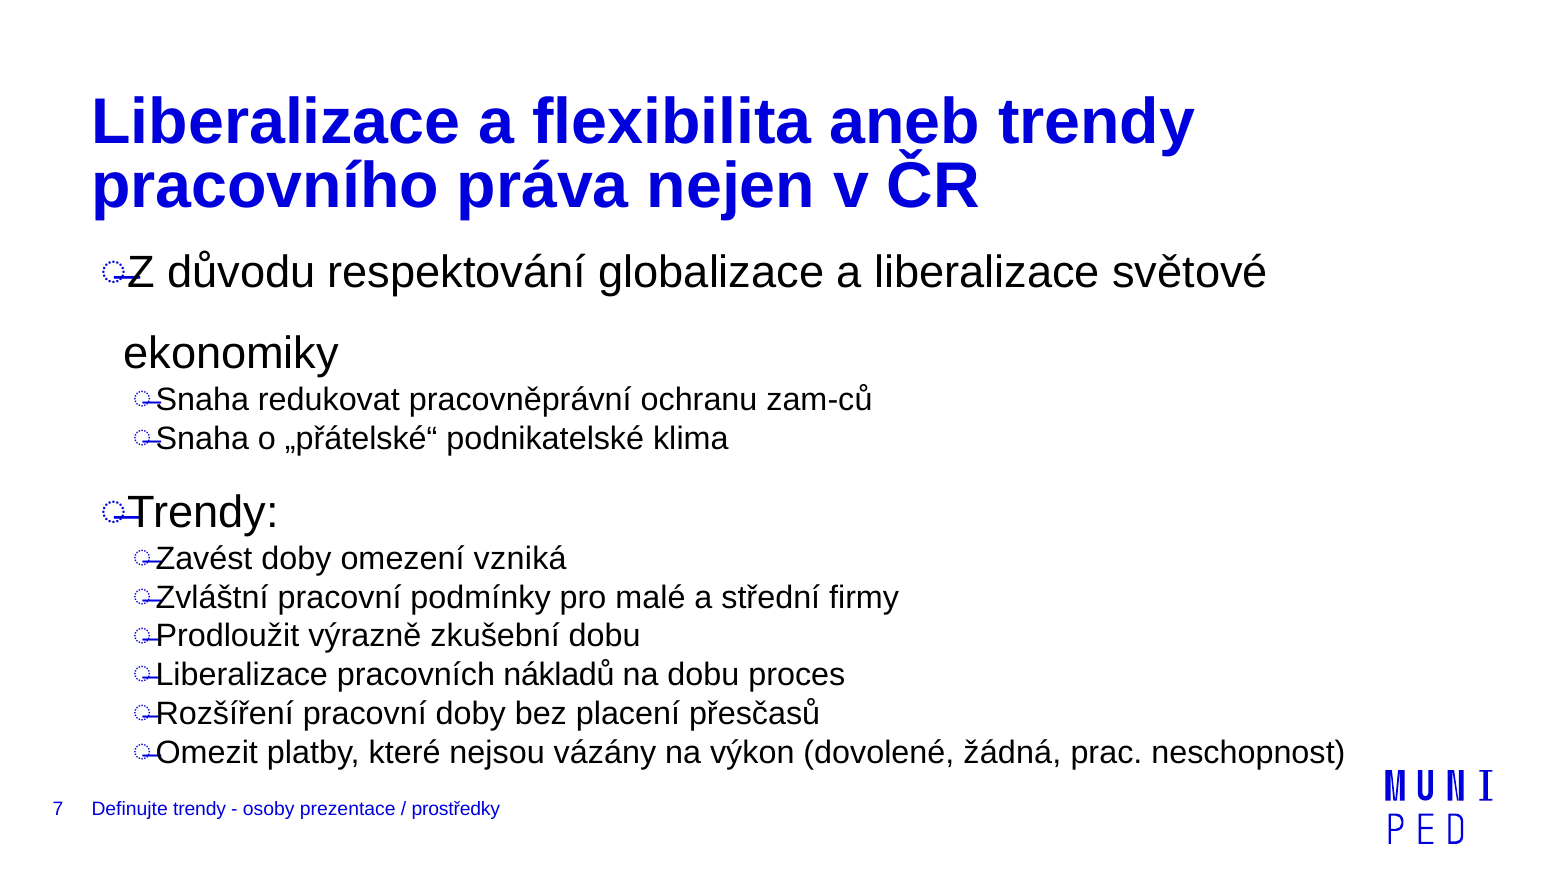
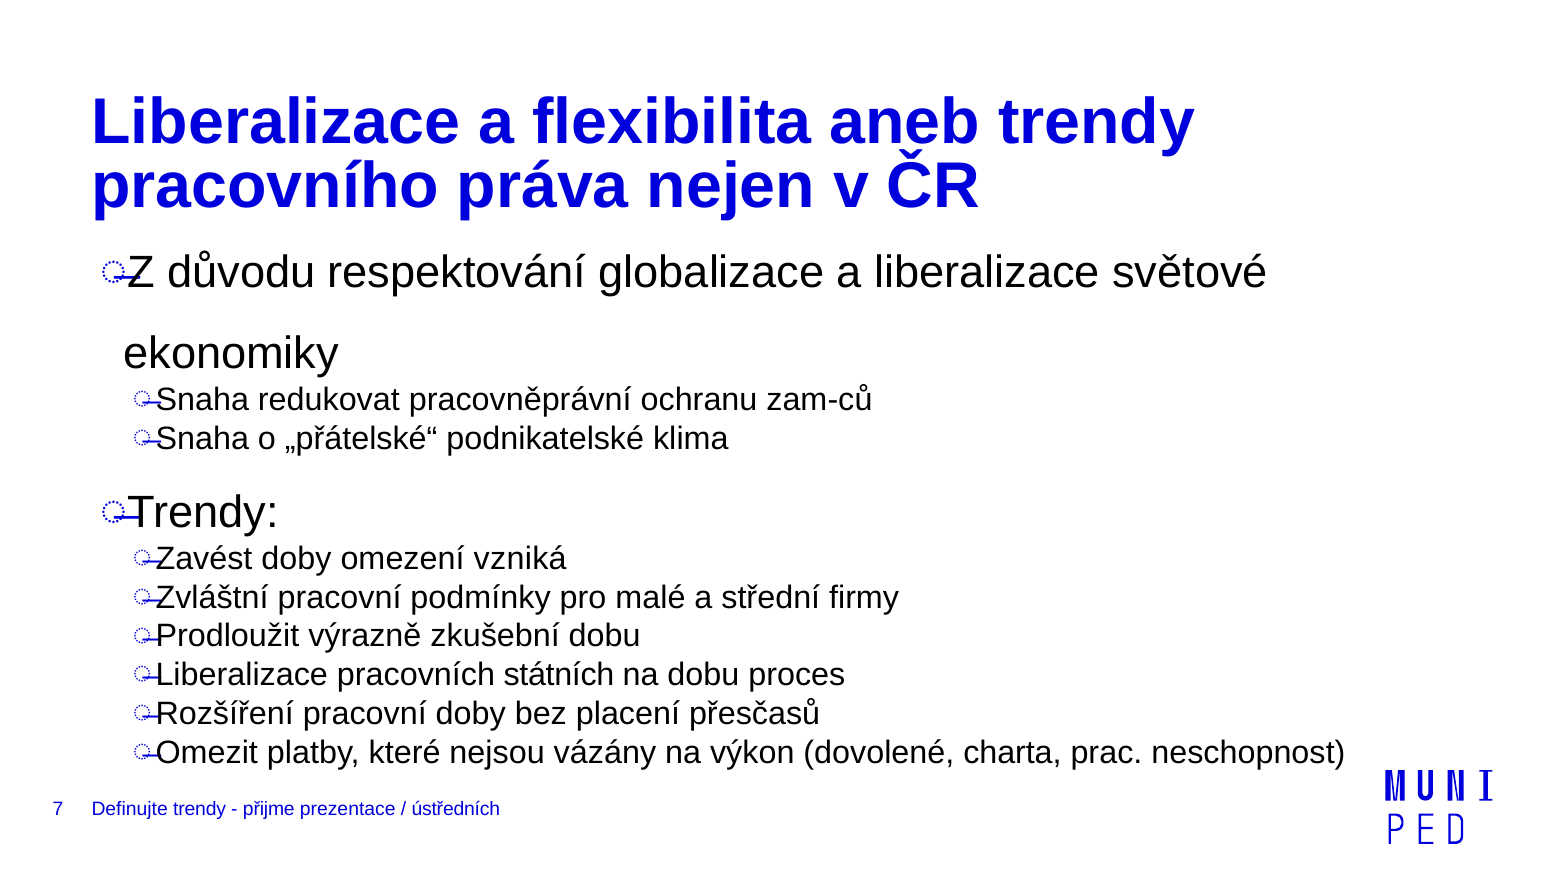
nákladů: nákladů -> státních
žádná: žádná -> charta
osoby: osoby -> přijme
prostředky: prostředky -> ústředních
